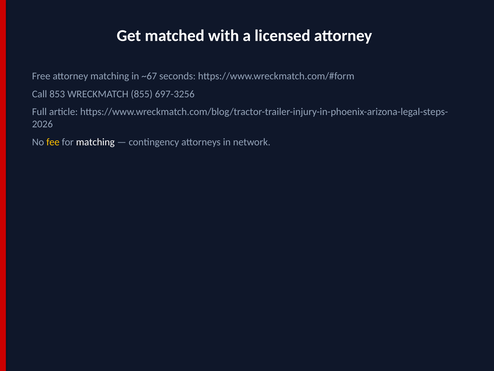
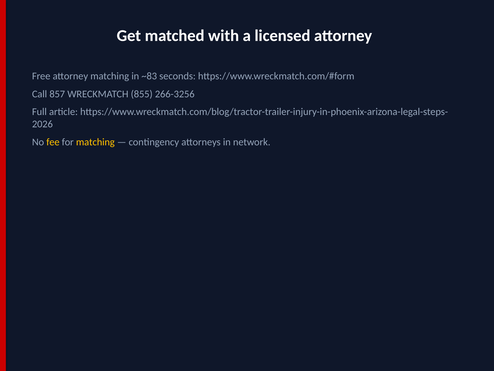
~67: ~67 -> ~83
853: 853 -> 857
697-3256: 697-3256 -> 266-3256
matching at (95, 142) colour: white -> yellow
